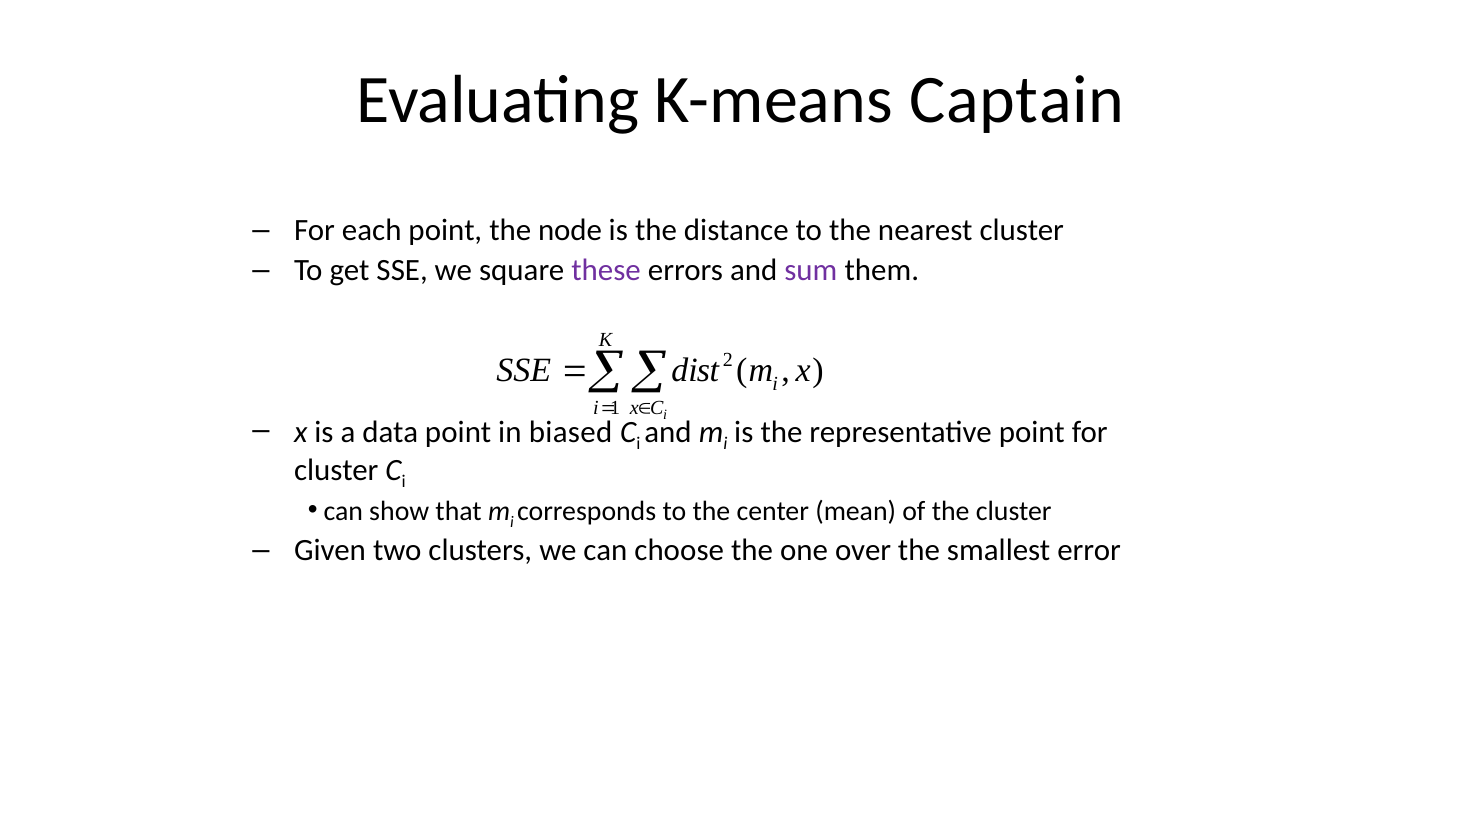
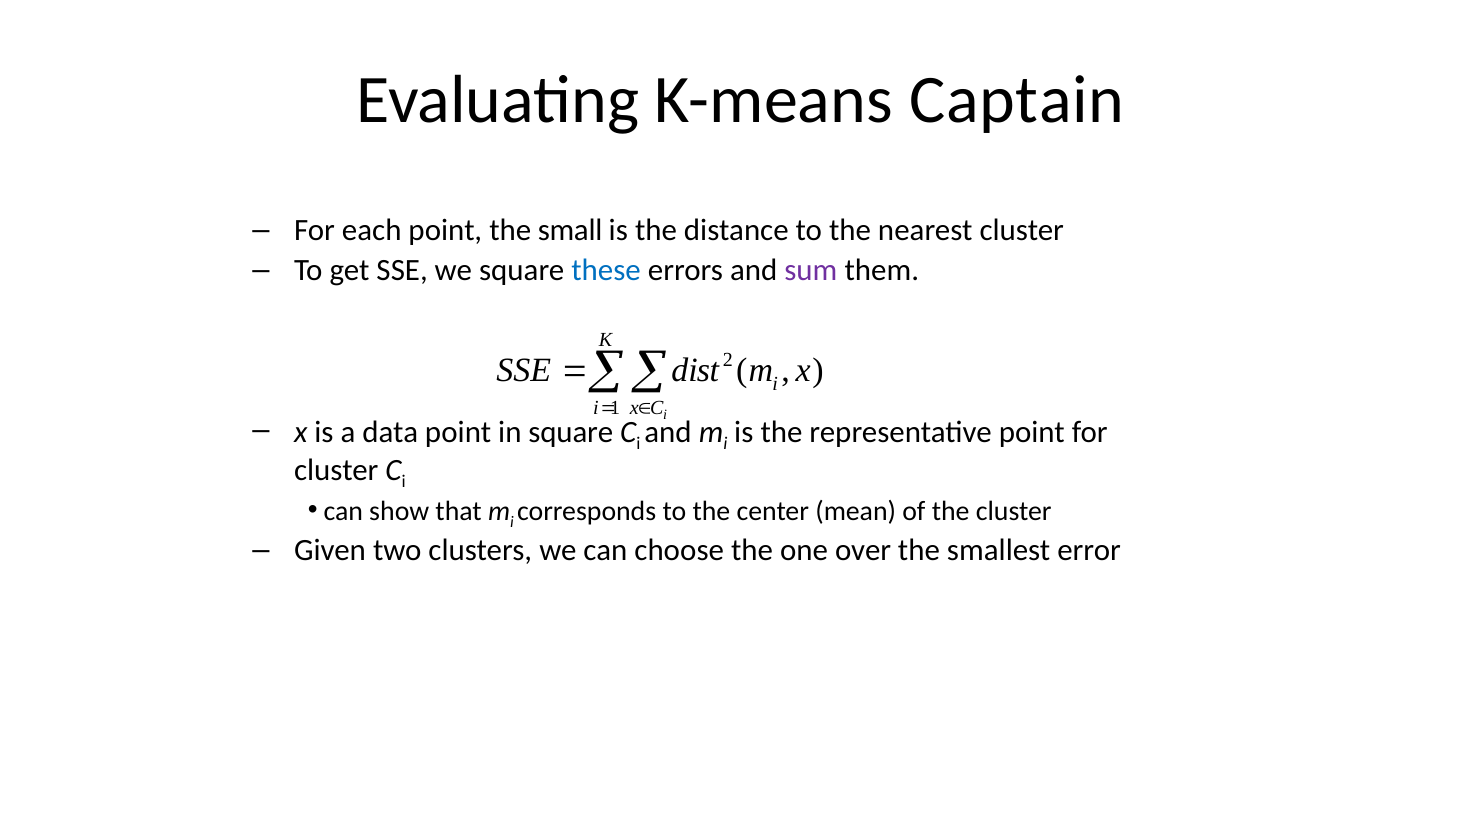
node: node -> small
these colour: purple -> blue
in biased: biased -> square
